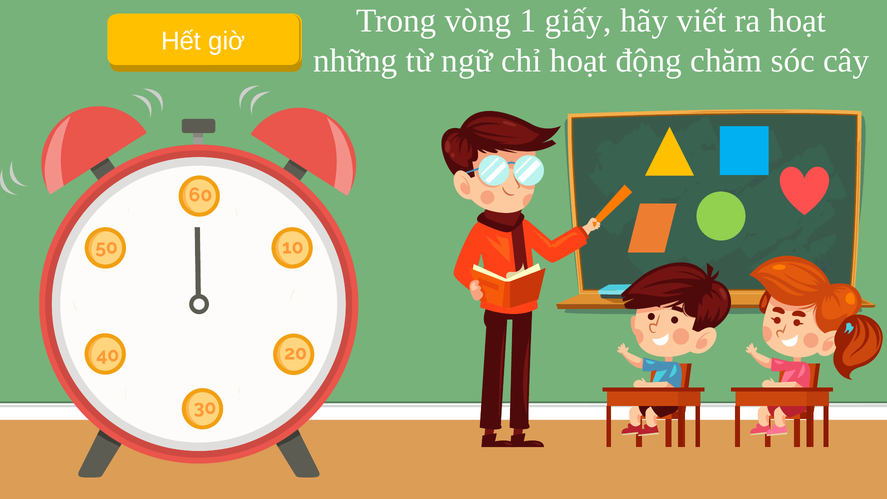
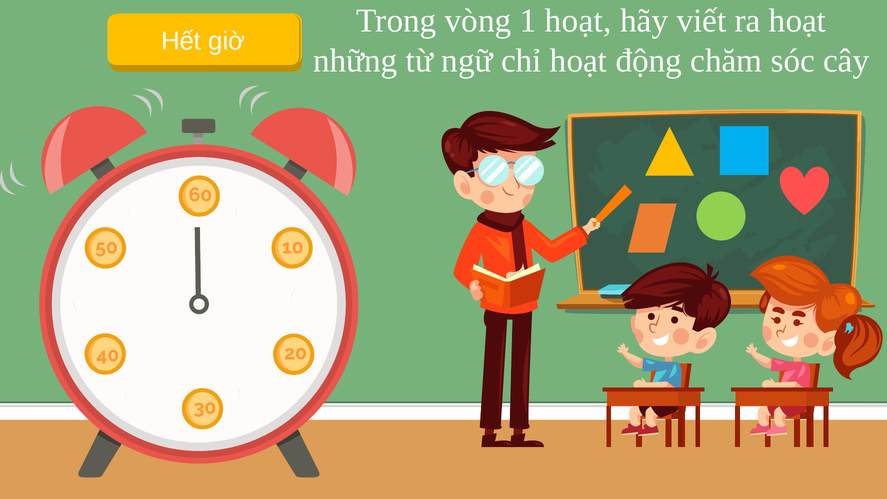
1 giấy: giấy -> hoạt
